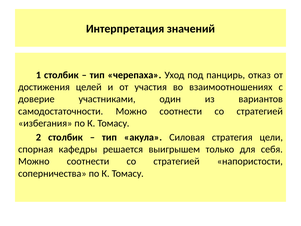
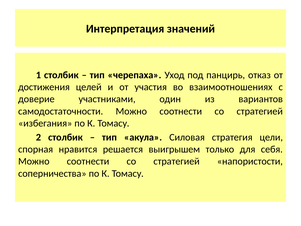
кафедры: кафедры -> нравится
